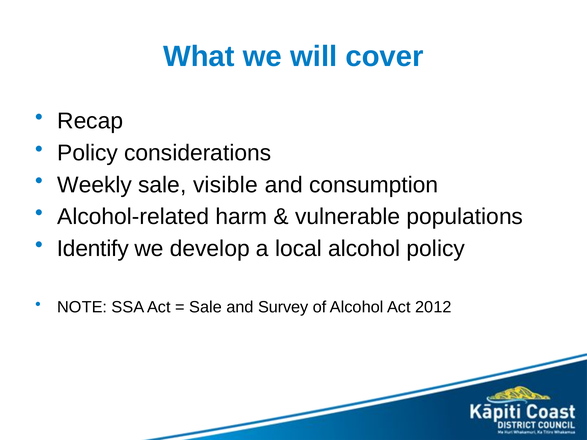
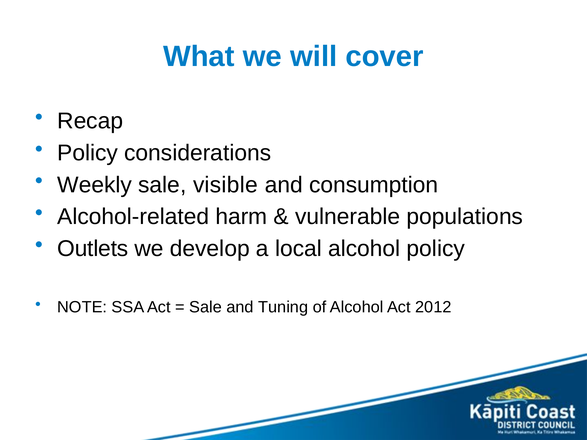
Identify: Identify -> Outlets
Survey: Survey -> Tuning
